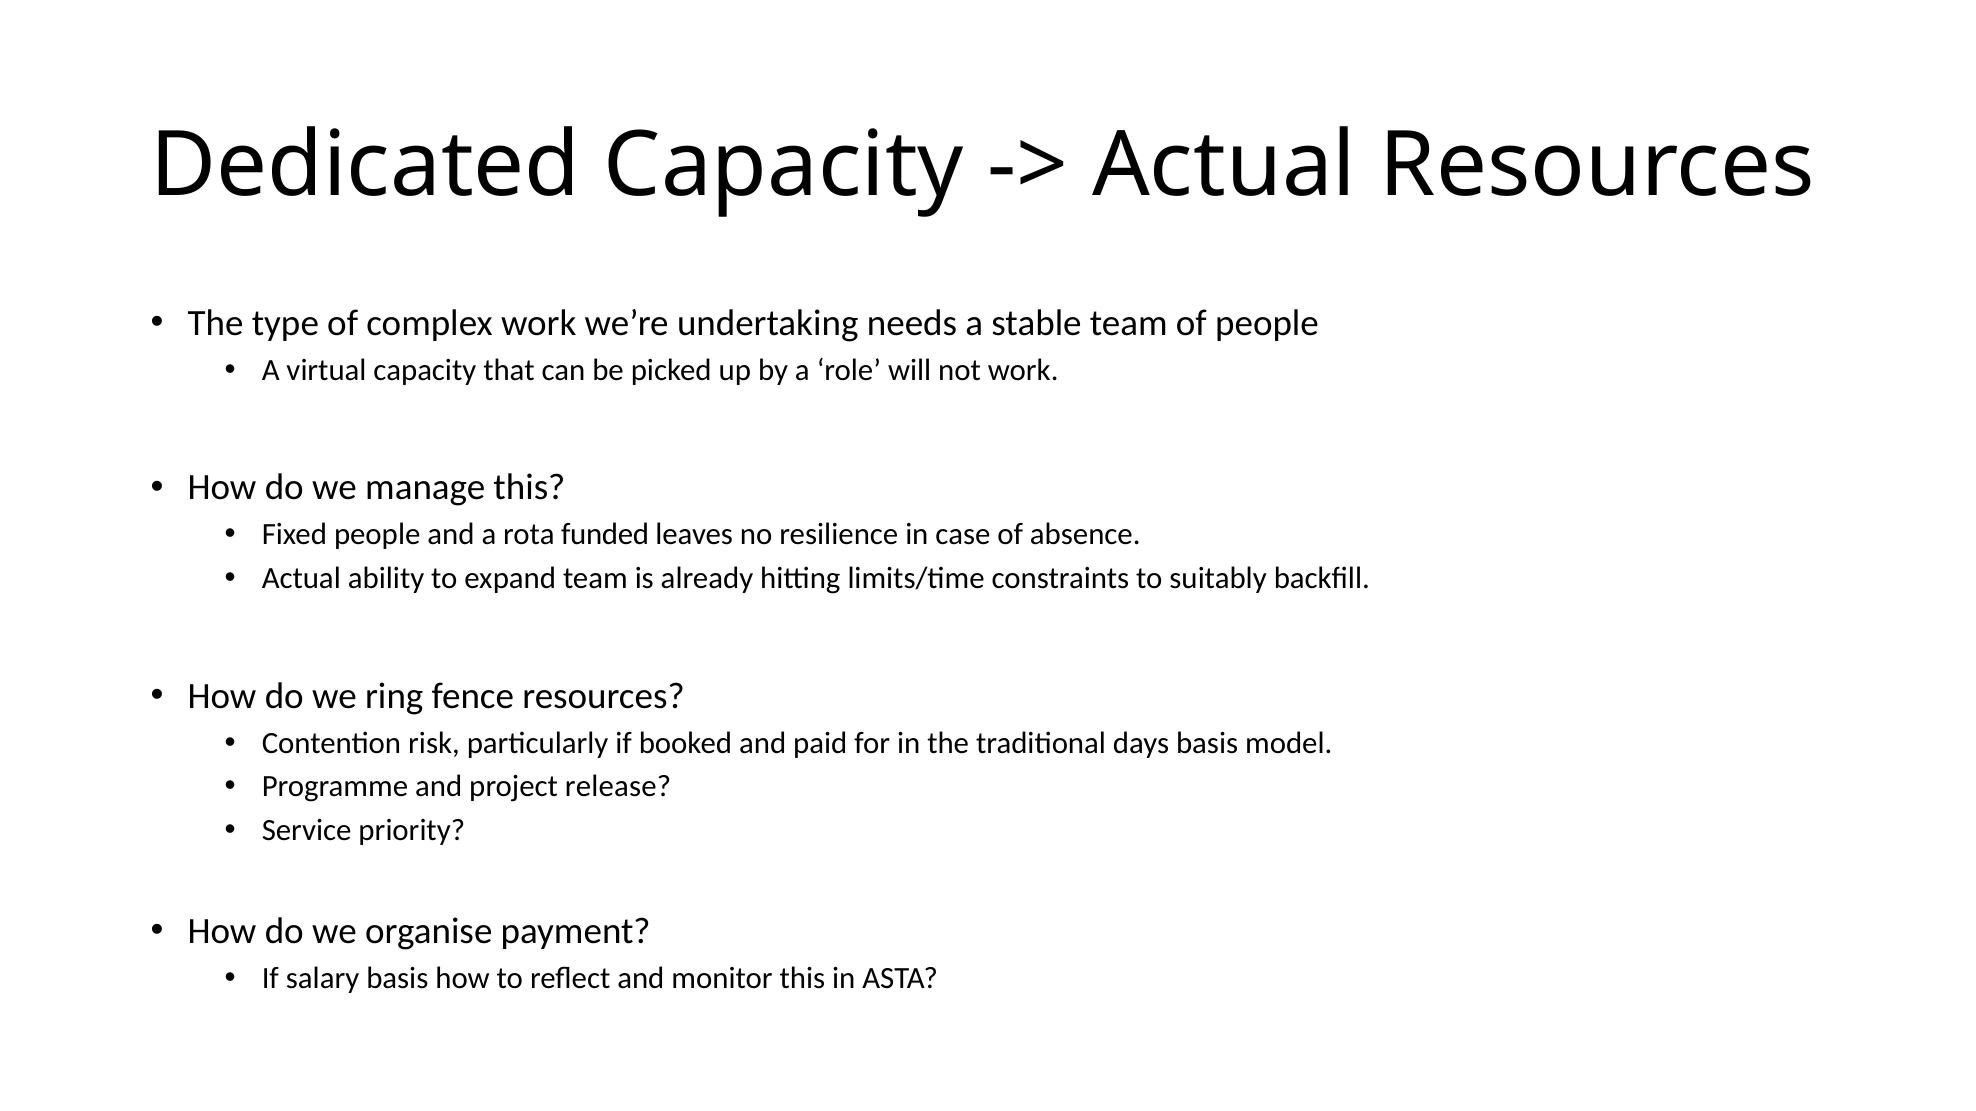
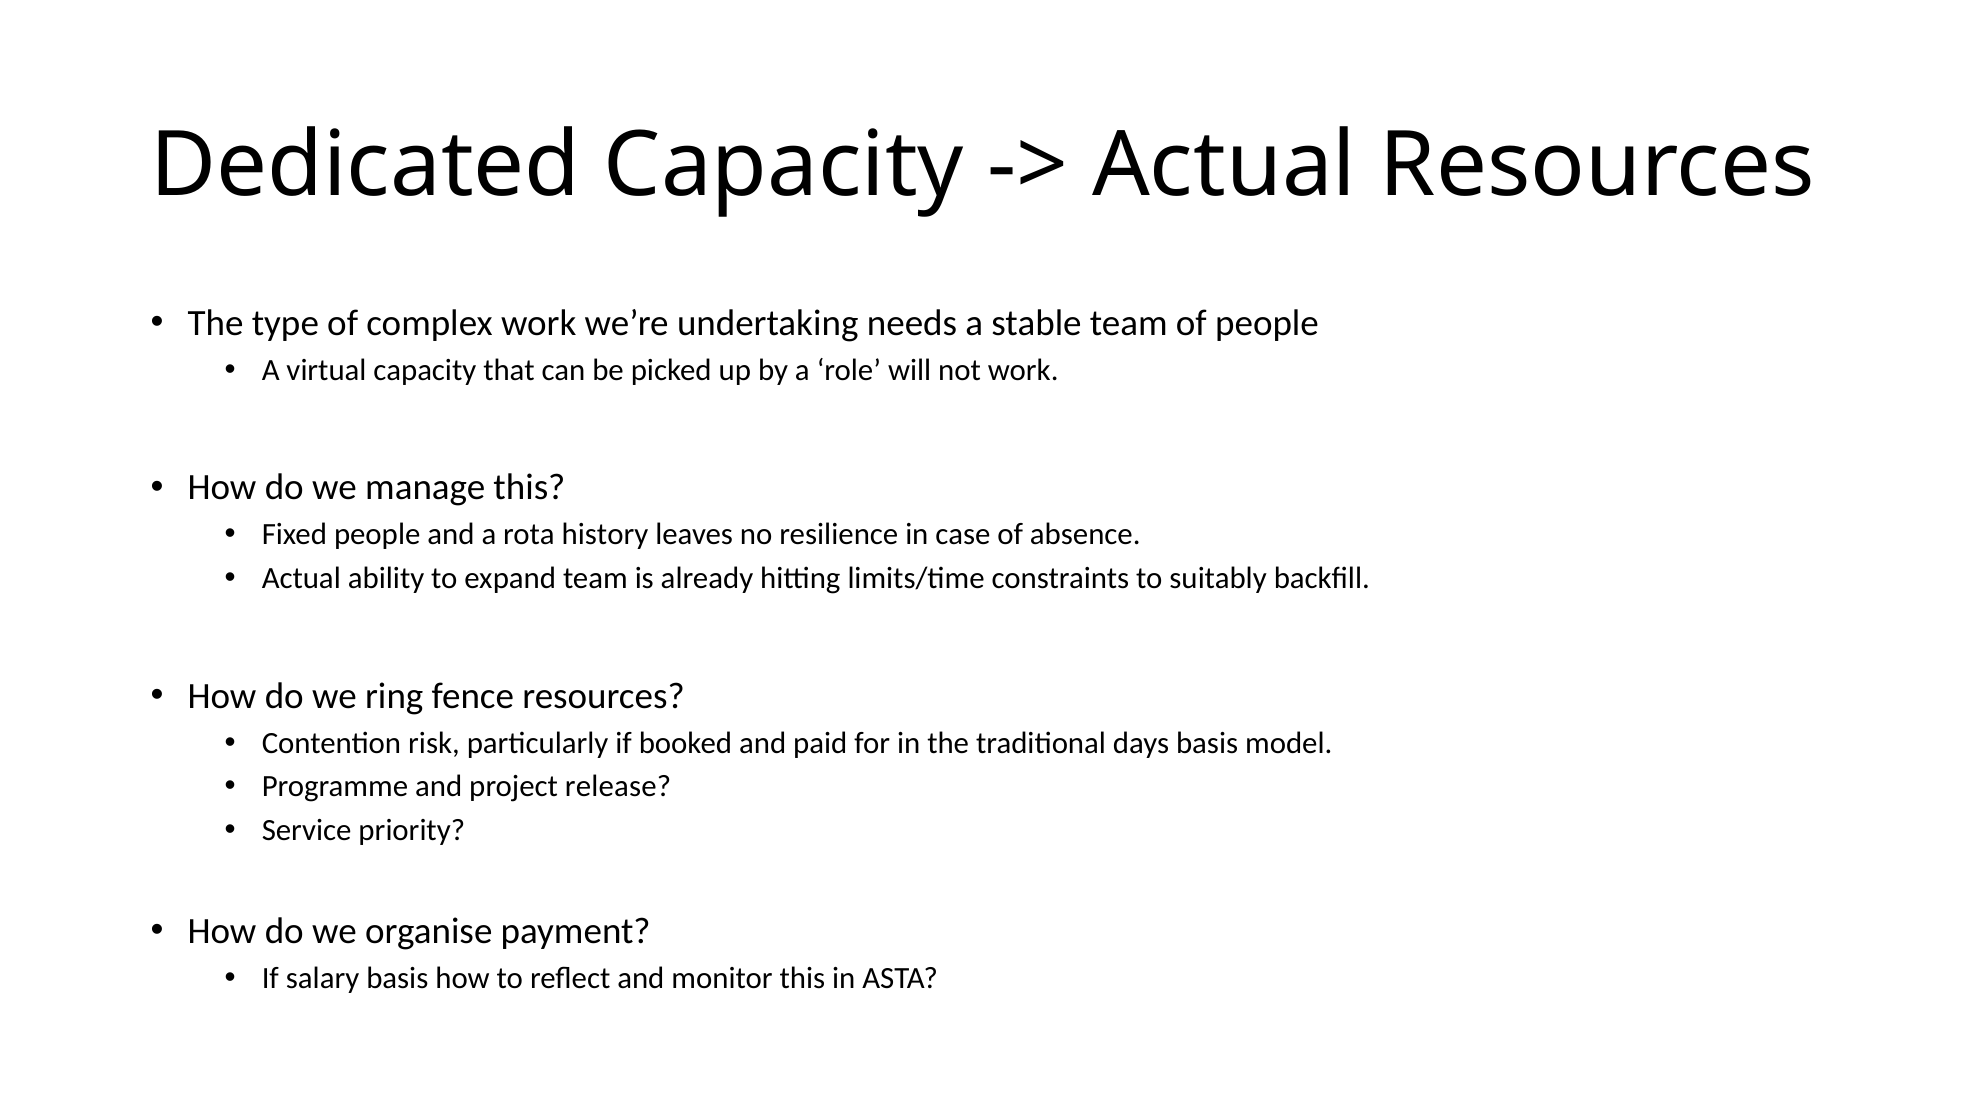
funded: funded -> history
